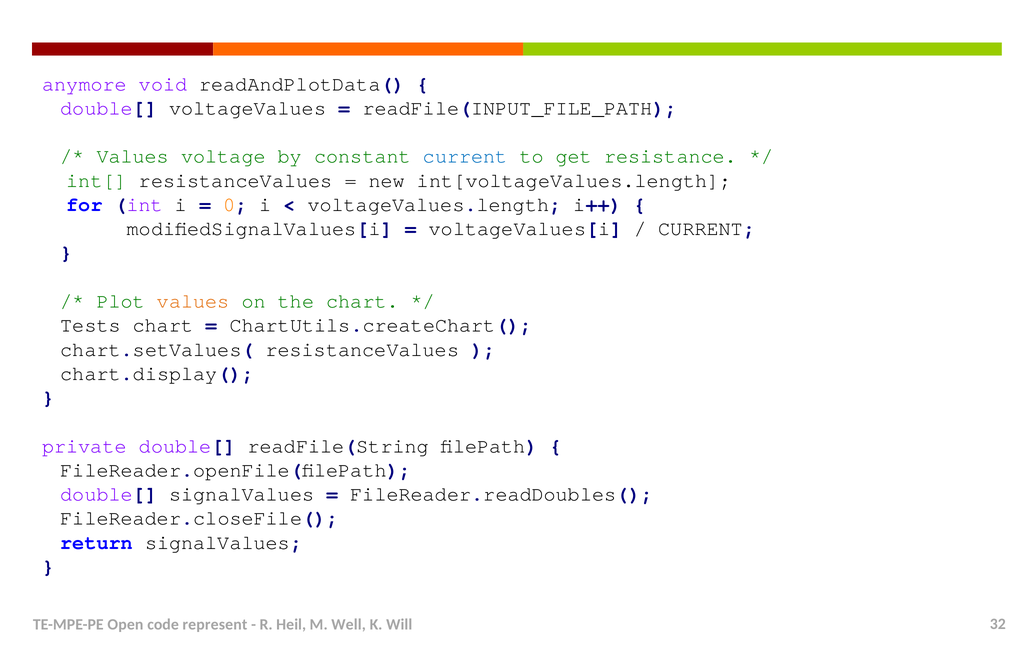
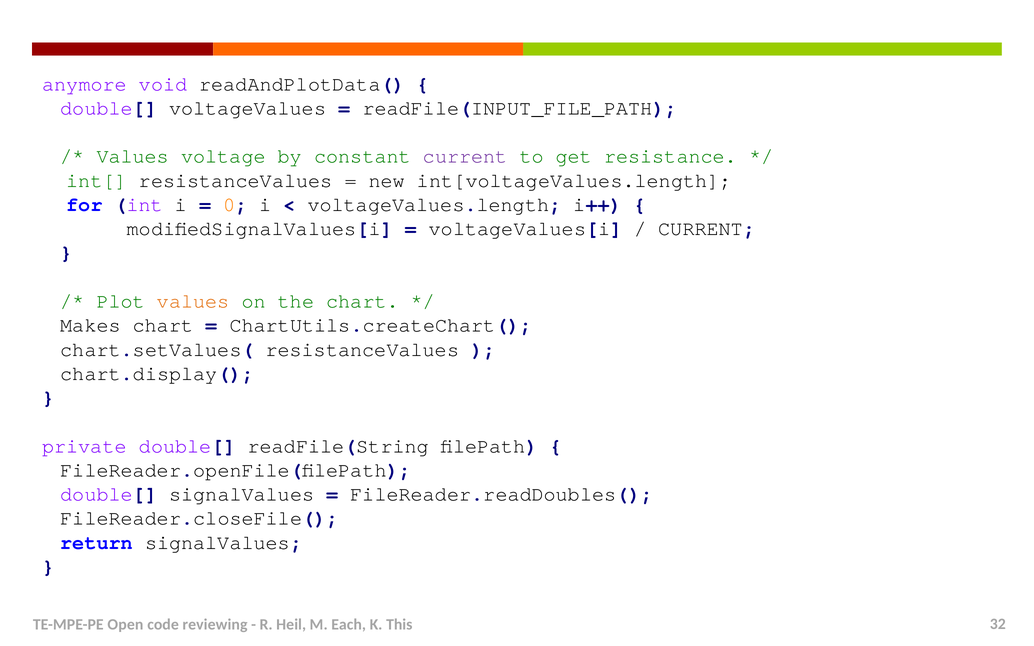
current at (465, 156) colour: blue -> purple
Tests: Tests -> Makes
represent: represent -> reviewing
Well: Well -> Each
Will: Will -> This
